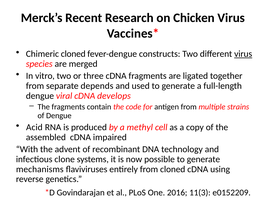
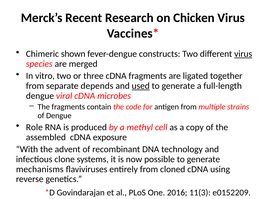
Chimeric cloned: cloned -> shown
used underline: none -> present
develops: develops -> microbes
Acid: Acid -> Role
impaired: impaired -> exposure
